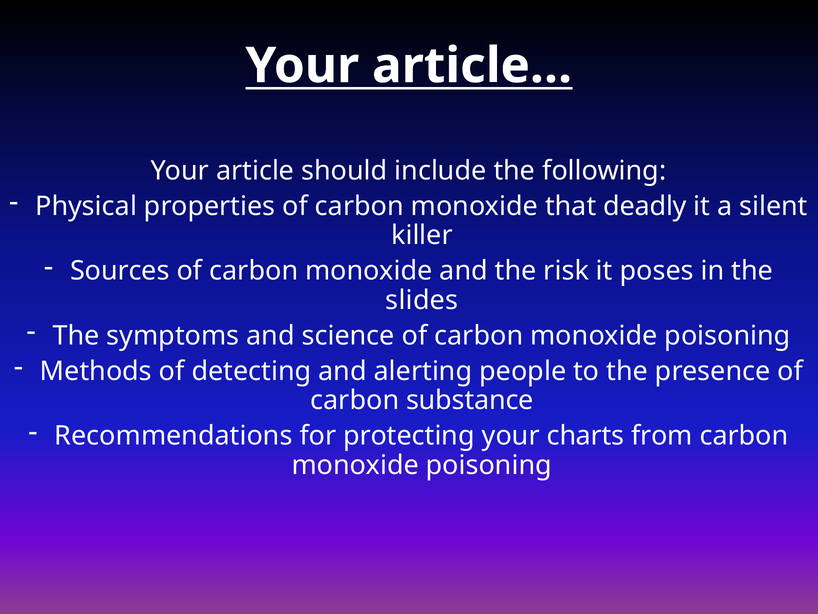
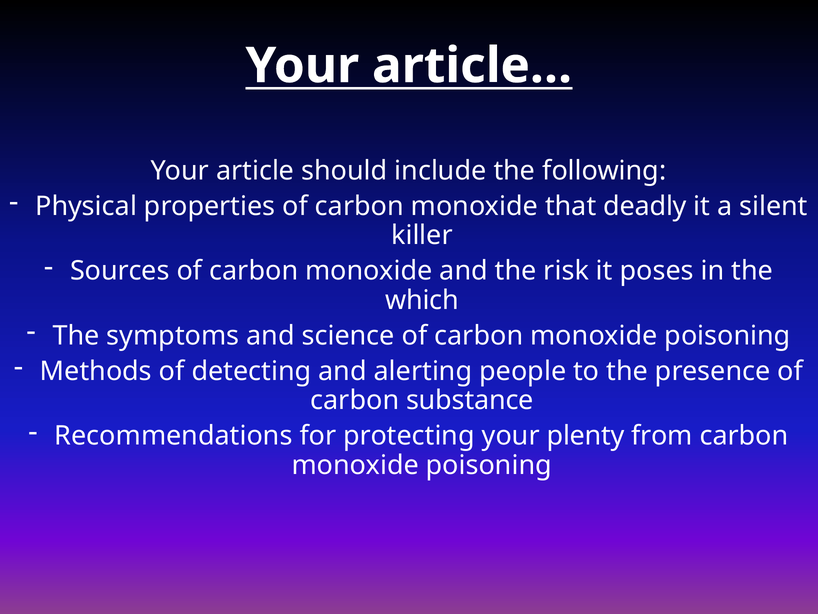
slides: slides -> which
charts: charts -> plenty
